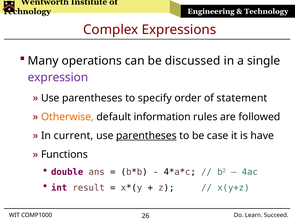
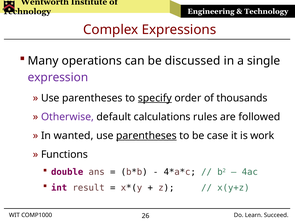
specify underline: none -> present
statement: statement -> thousands
Otherwise colour: orange -> purple
information: information -> calculations
current: current -> wanted
have: have -> work
